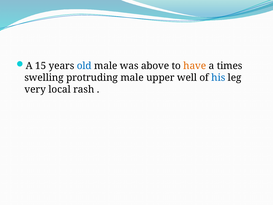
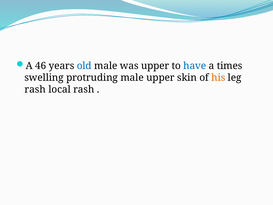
15: 15 -> 46
was above: above -> upper
have colour: orange -> blue
well: well -> skin
his colour: blue -> orange
very at (35, 89): very -> rash
